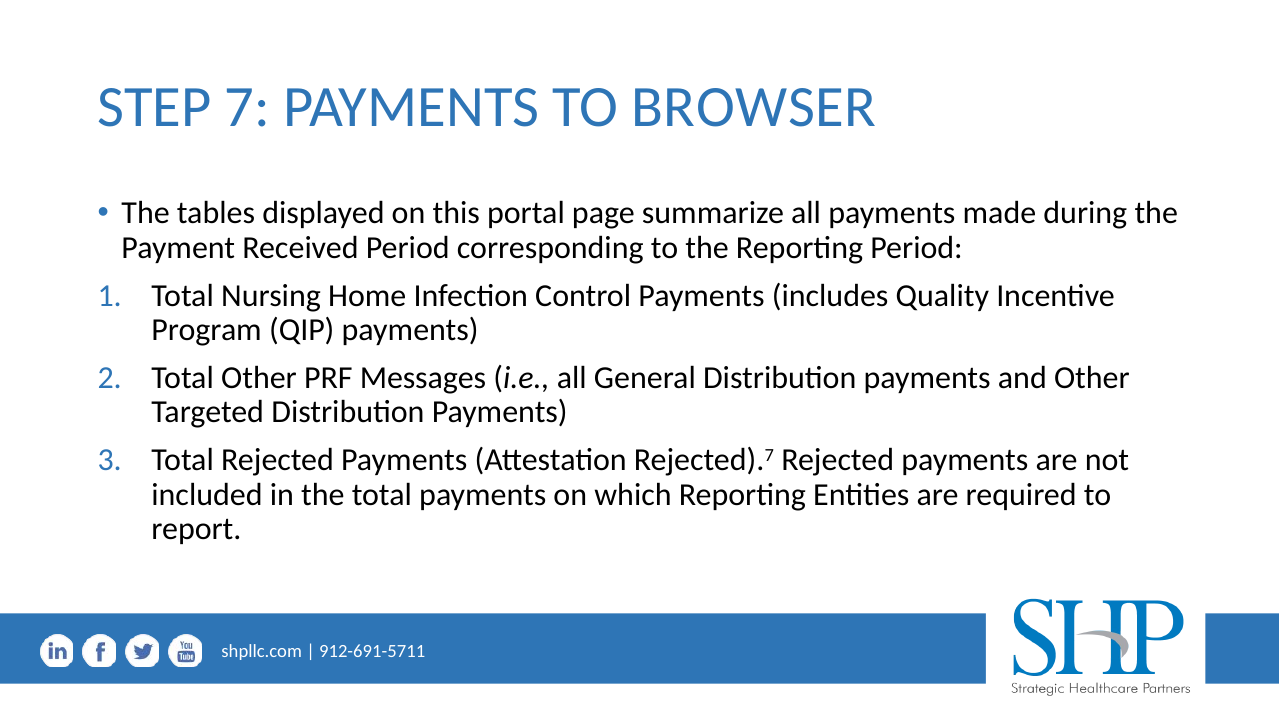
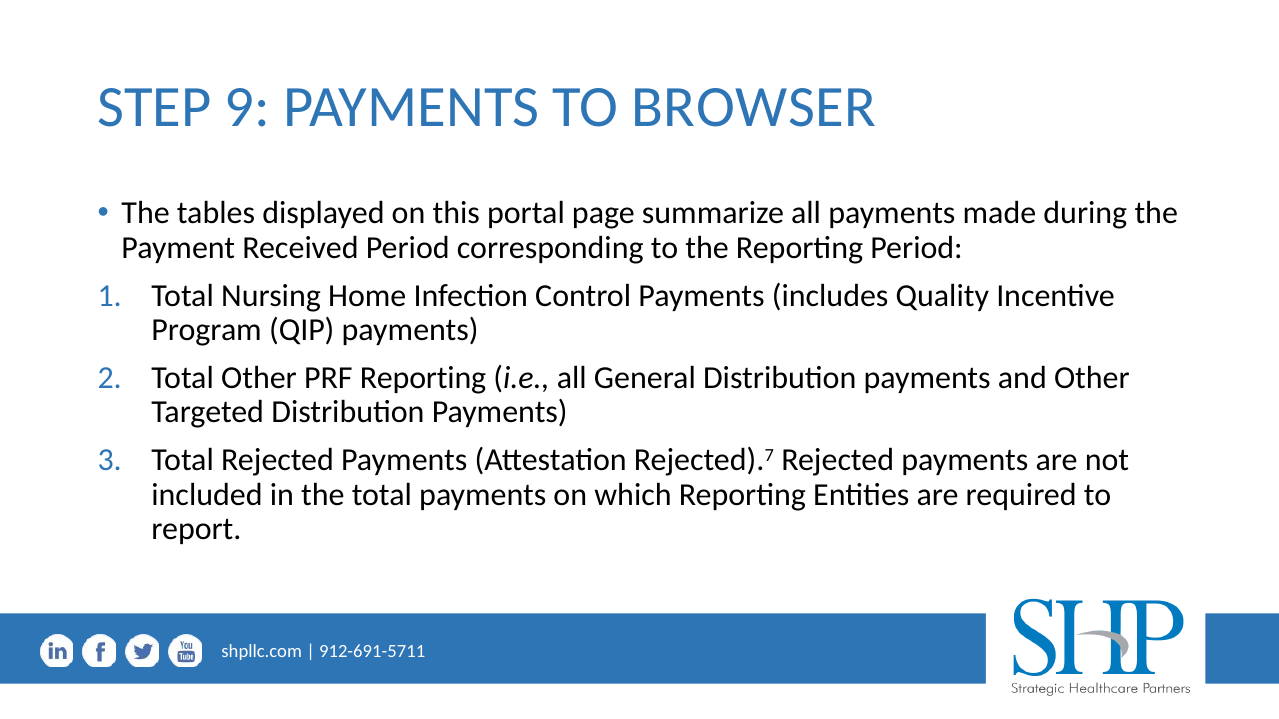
7: 7 -> 9
PRF Messages: Messages -> Reporting
